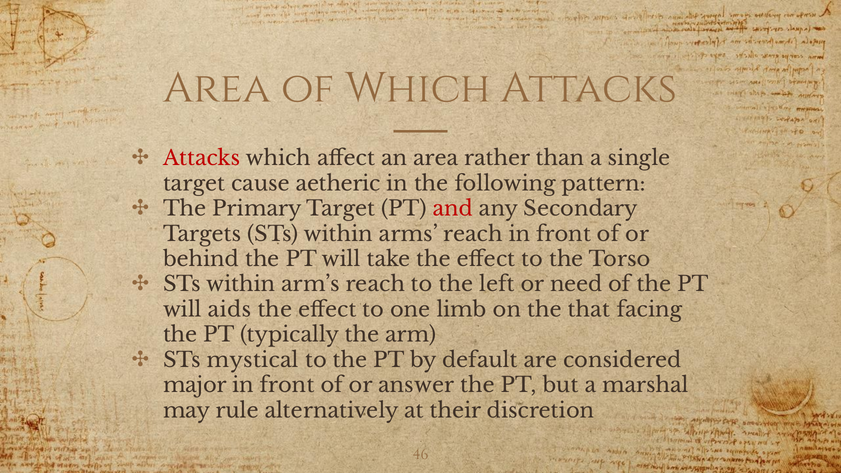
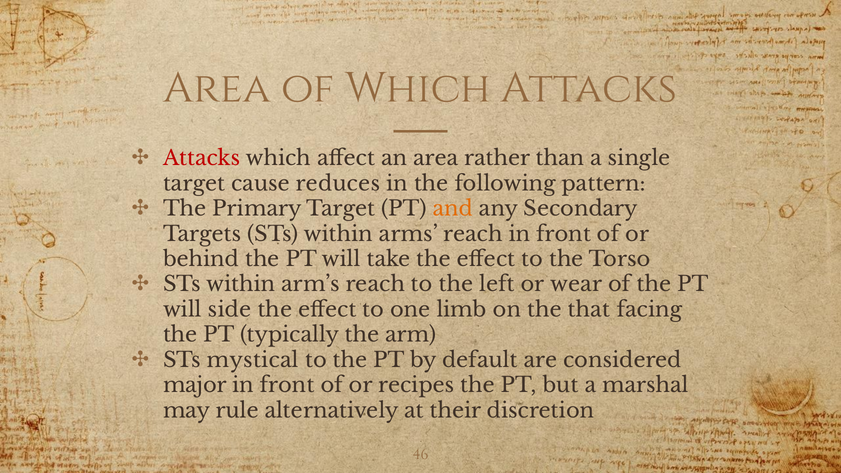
aetheric: aetheric -> reduces
and colour: red -> orange
need: need -> wear
aids: aids -> side
answer: answer -> recipes
